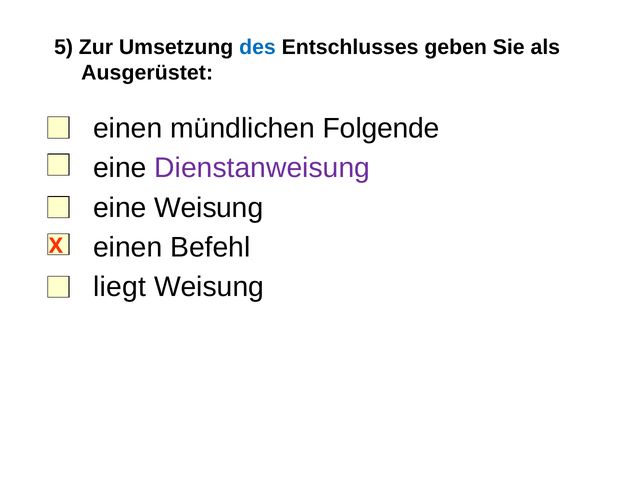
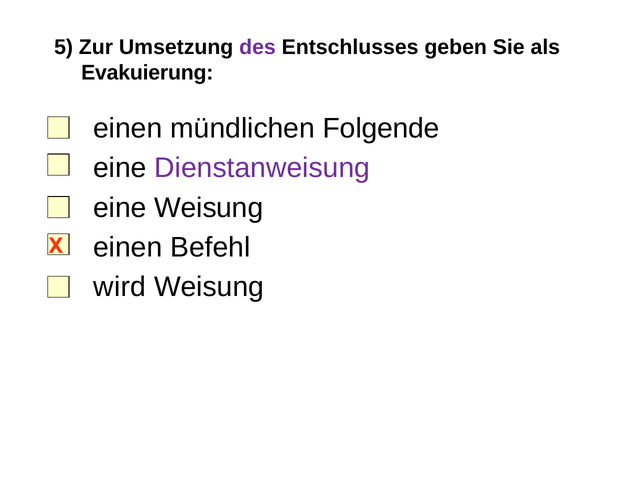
des colour: blue -> purple
Ausgerüstet: Ausgerüstet -> Evakuierung
liegt: liegt -> wird
